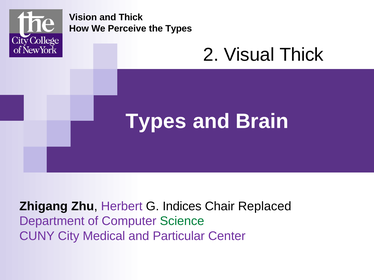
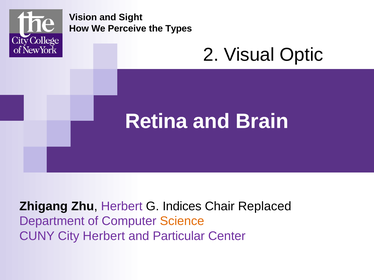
and Thick: Thick -> Sight
Visual Thick: Thick -> Optic
Types at (156, 121): Types -> Retina
Science colour: green -> orange
City Medical: Medical -> Herbert
